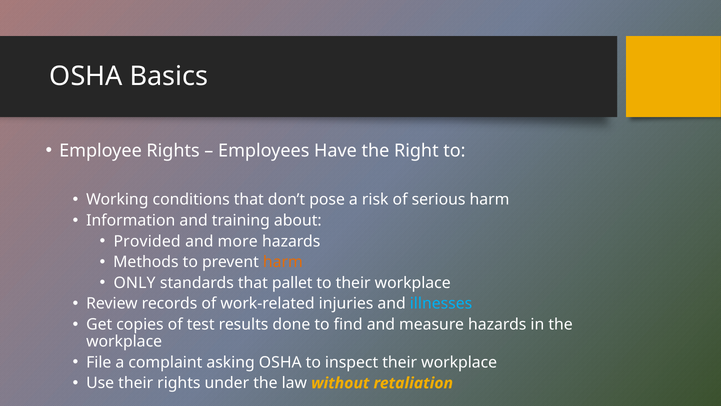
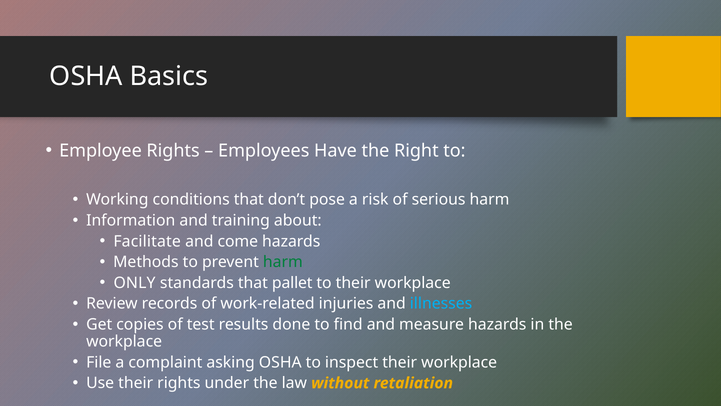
Provided: Provided -> Facilitate
more: more -> come
harm at (283, 262) colour: orange -> green
